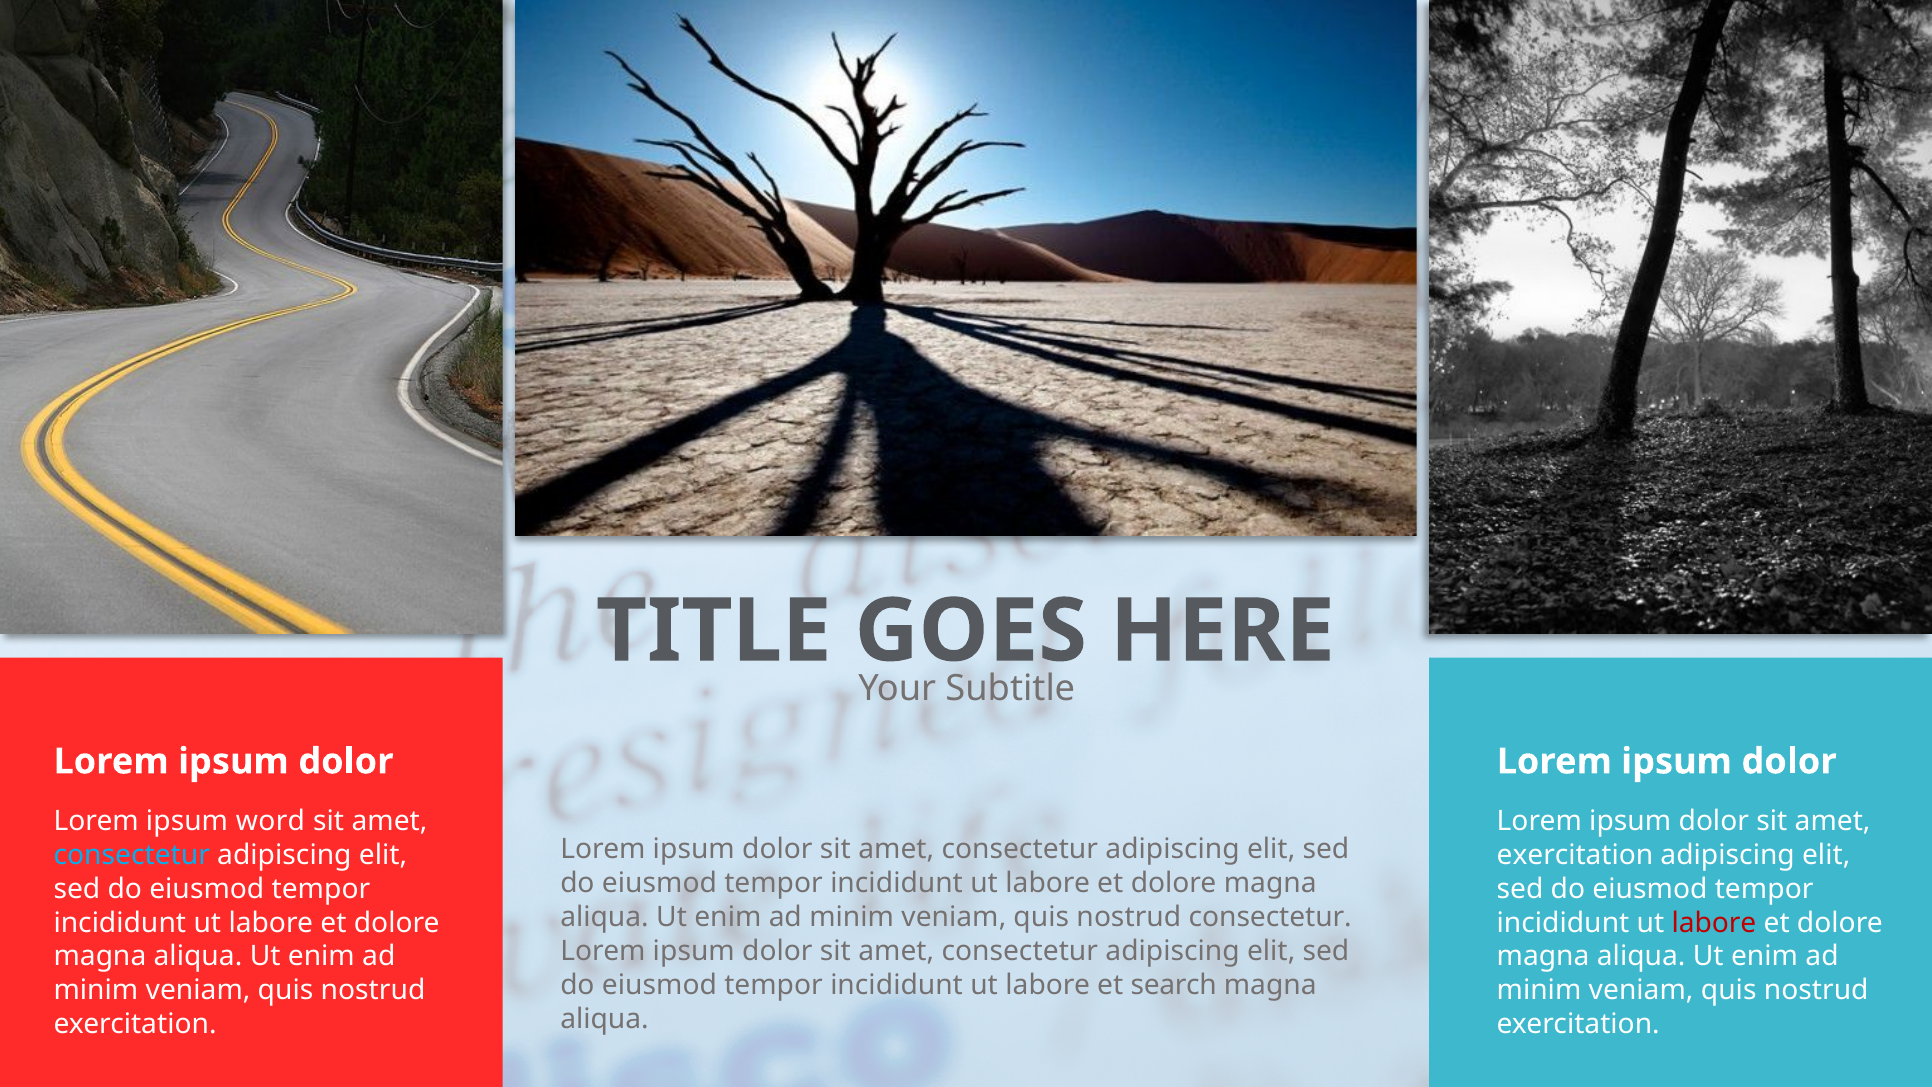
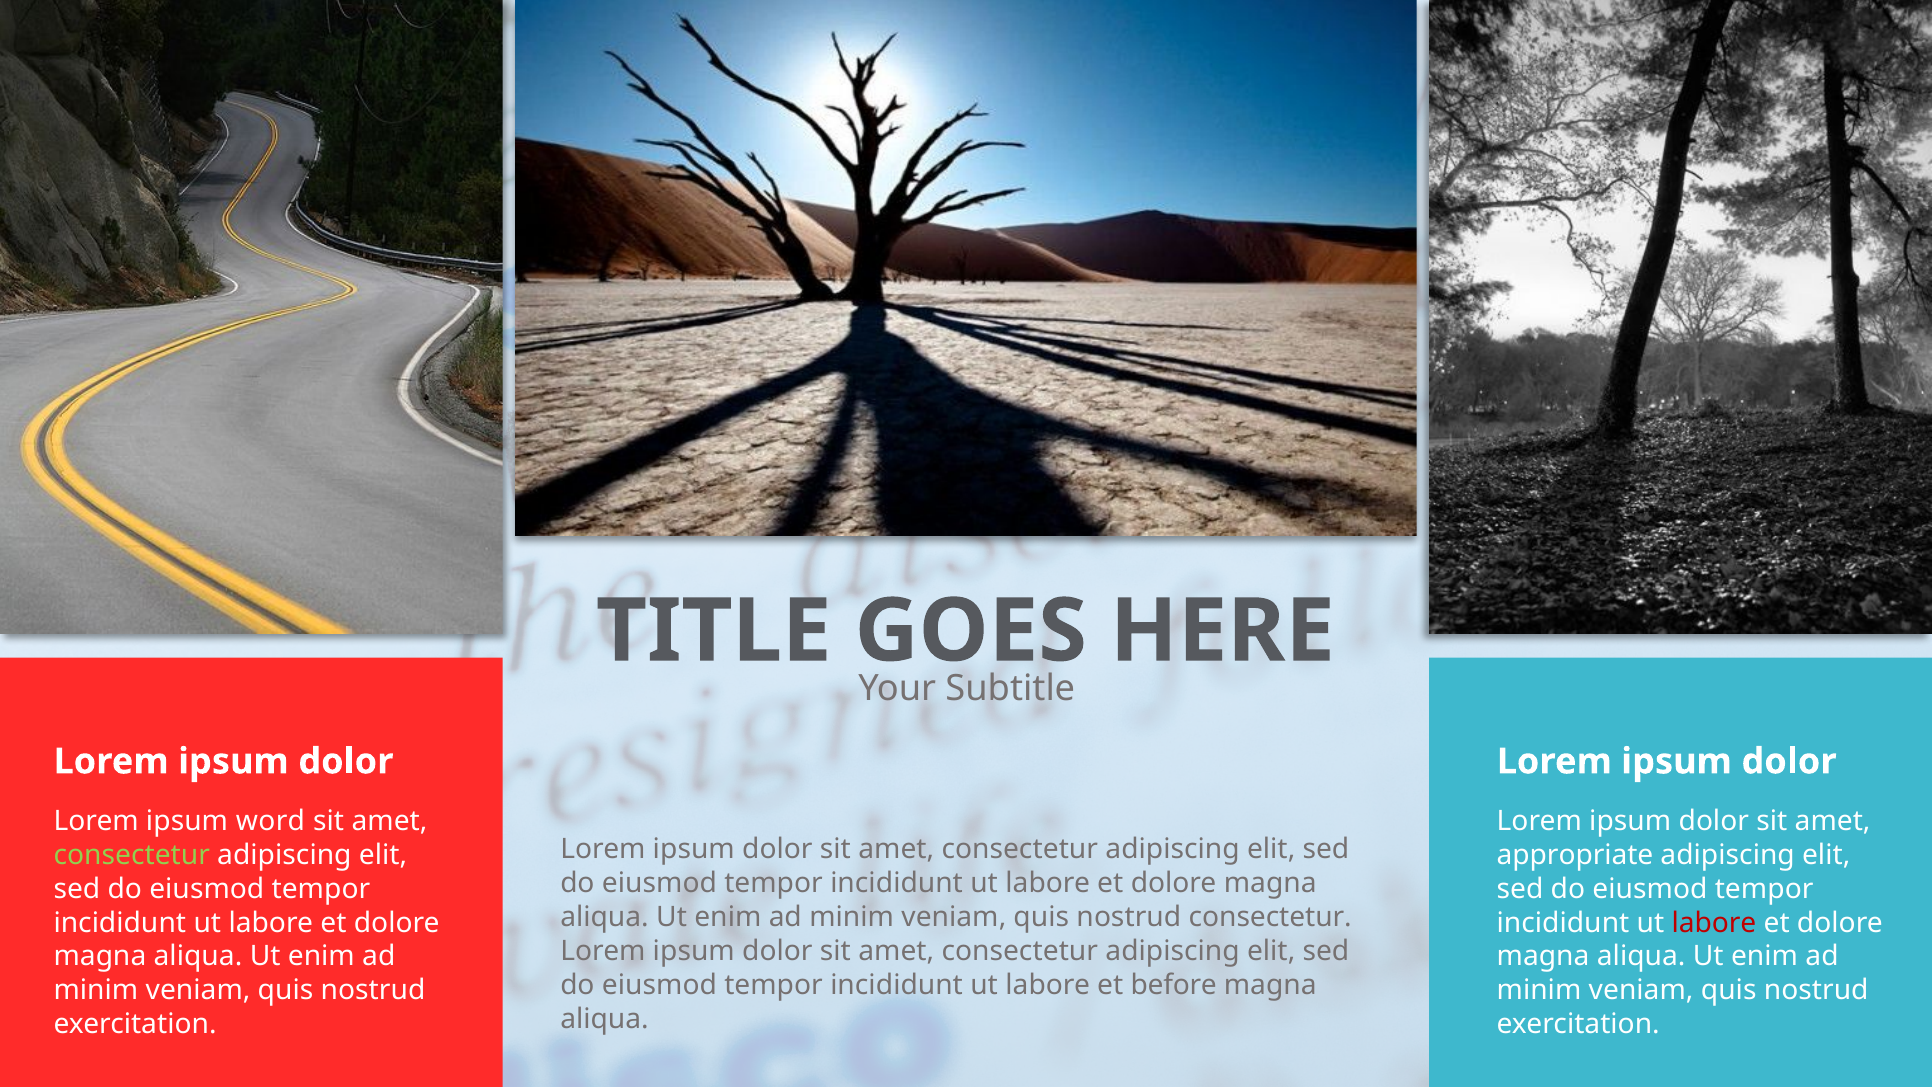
consectetur at (132, 855) colour: light blue -> light green
exercitation at (1575, 855): exercitation -> appropriate
search: search -> before
